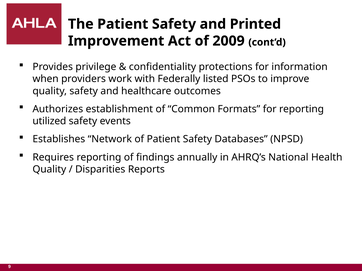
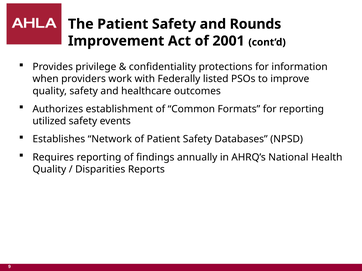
Printed: Printed -> Rounds
2009: 2009 -> 2001
